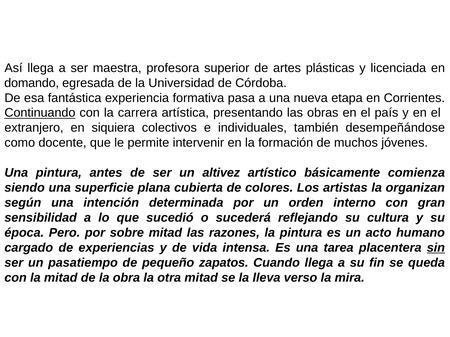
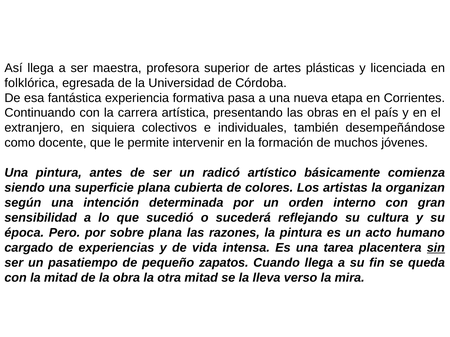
domando: domando -> folklórica
Continuando underline: present -> none
altivez: altivez -> radicó
sobre mitad: mitad -> plana
